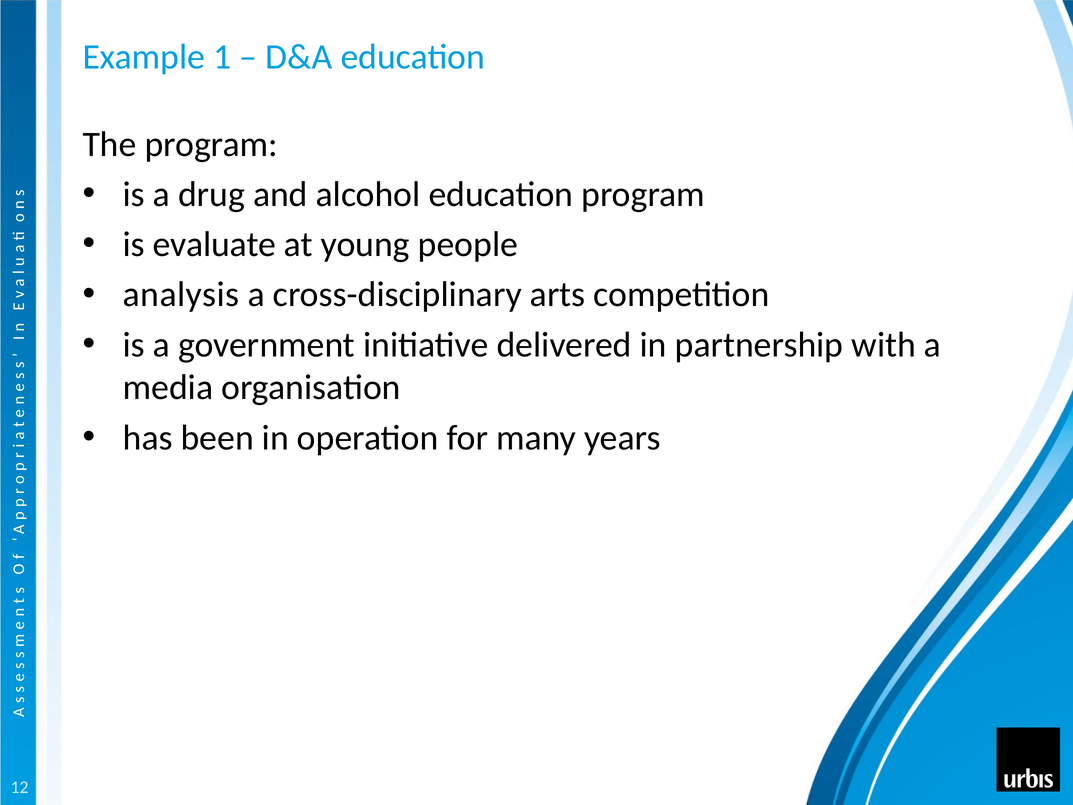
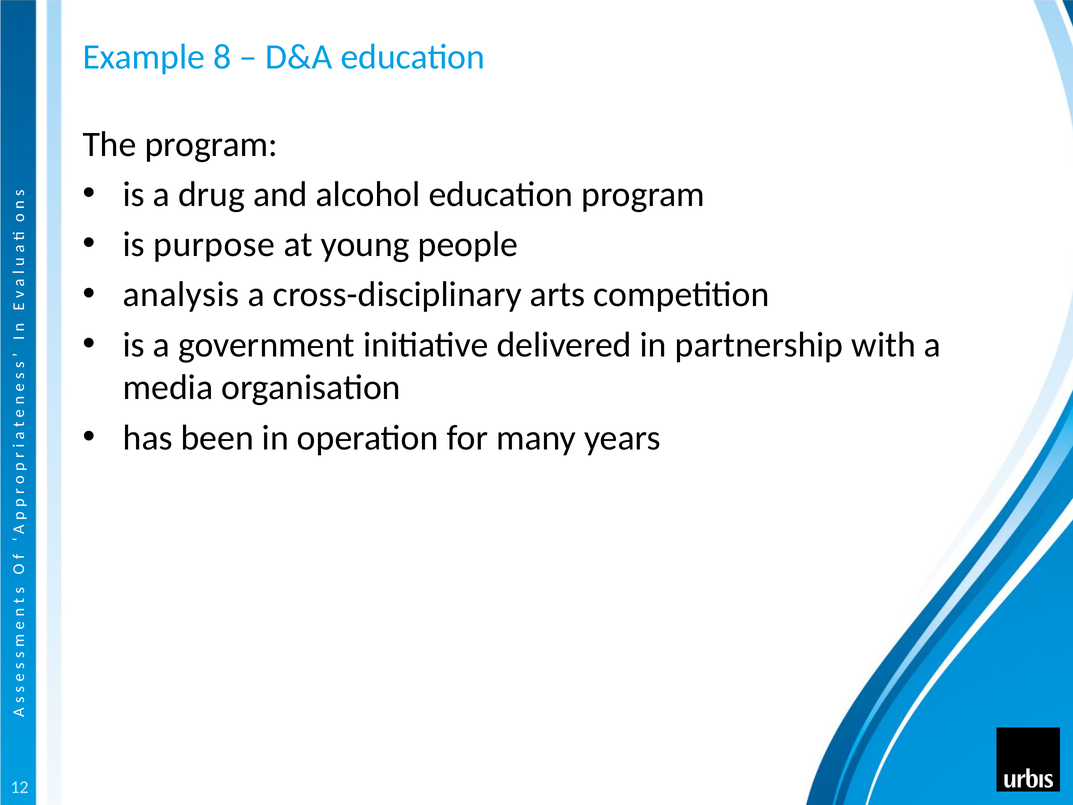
1: 1 -> 8
evaluate: evaluate -> purpose
